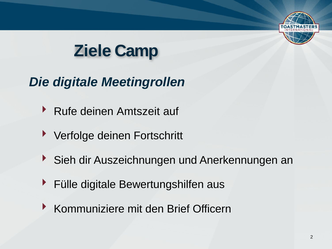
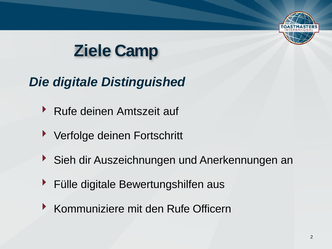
Meetingrollen: Meetingrollen -> Distinguished
den Brief: Brief -> Rufe
